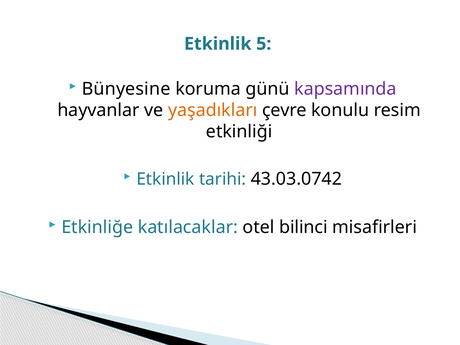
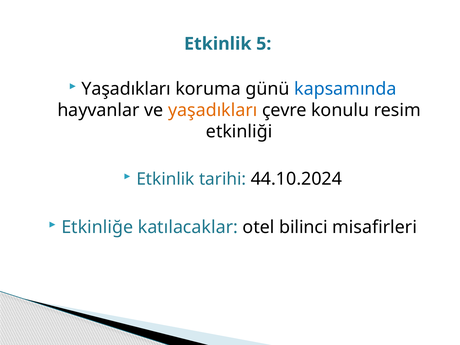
Bünyesine at (126, 89): Bünyesine -> Yaşadıkları
kapsamında colour: purple -> blue
43.03.0742: 43.03.0742 -> 44.10.2024
